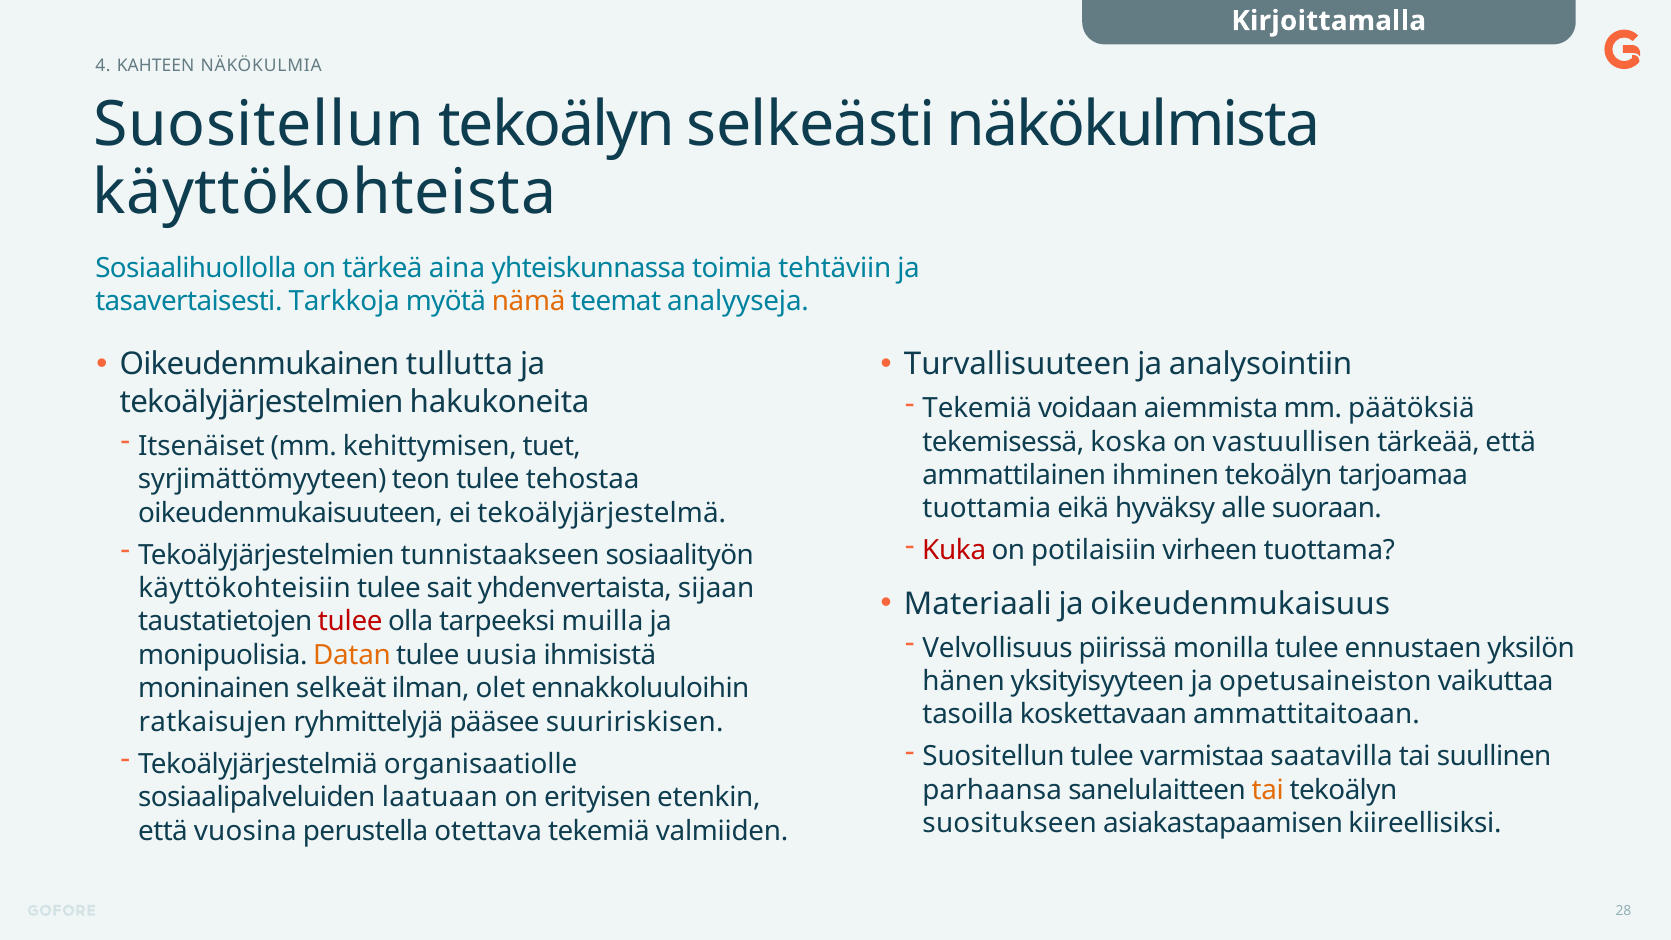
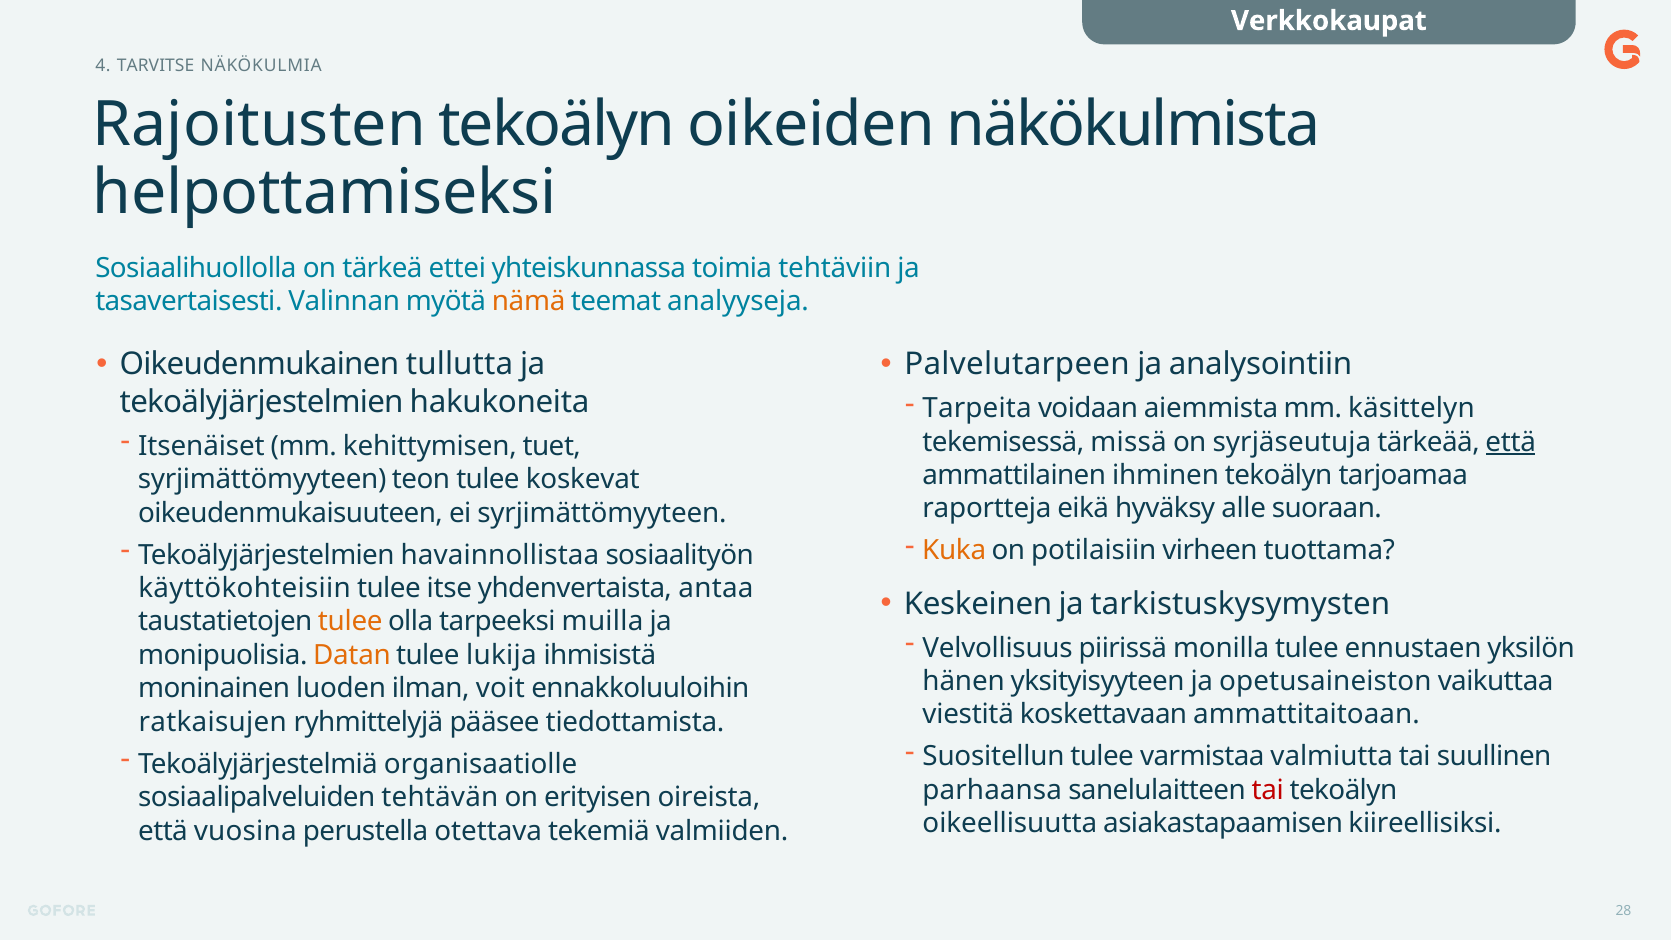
Kirjoittamalla: Kirjoittamalla -> Verkkokaupat
KAHTEEN: KAHTEEN -> TARVITSE
Suositellun at (259, 125): Suositellun -> Rajoitusten
selkeästi: selkeästi -> oikeiden
käyttökohteista: käyttökohteista -> helpottamiseksi
aina: aina -> ettei
Tarkkoja: Tarkkoja -> Valinnan
Turvallisuuteen: Turvallisuuteen -> Palvelutarpeen
Tekemiä at (977, 408): Tekemiä -> Tarpeita
päätöksiä: päätöksiä -> käsittelyn
koska: koska -> missä
vastuullisen: vastuullisen -> syrjäseutuja
että at (1511, 442) underline: none -> present
tehostaa: tehostaa -> koskevat
tuottamia: tuottamia -> raportteja
ei tekoälyjärjestelmä: tekoälyjärjestelmä -> syrjimättömyyteen
Kuka colour: red -> orange
tunnistaakseen: tunnistaakseen -> havainnollistaa
sait: sait -> itse
sijaan: sijaan -> antaa
Materiaali: Materiaali -> Keskeinen
oikeudenmukaisuus: oikeudenmukaisuus -> tarkistuskysymysten
tulee at (350, 622) colour: red -> orange
uusia: uusia -> lukija
selkeät: selkeät -> luoden
olet: olet -> voit
tasoilla: tasoilla -> viestitä
suuririskisen: suuririskisen -> tiedottamista
saatavilla: saatavilla -> valmiutta
tai at (1268, 790) colour: orange -> red
laatuaan: laatuaan -> tehtävän
etenkin: etenkin -> oireista
suositukseen: suositukseen -> oikeellisuutta
